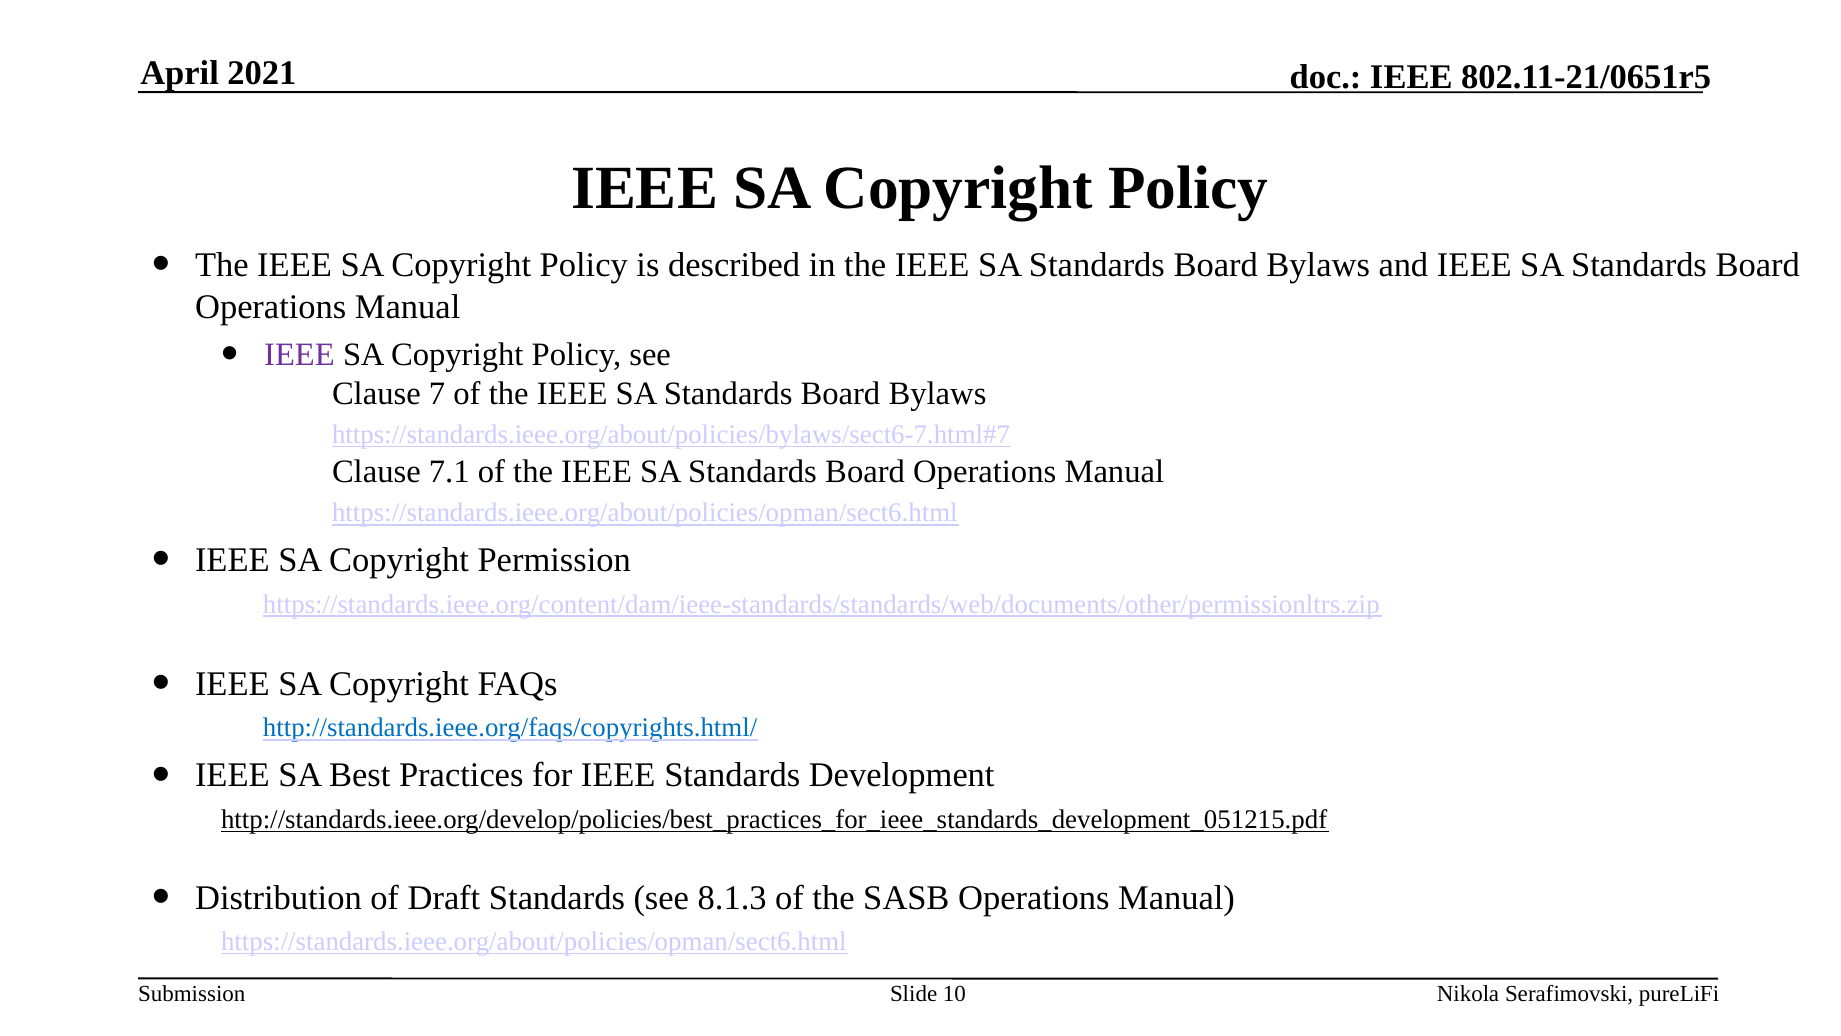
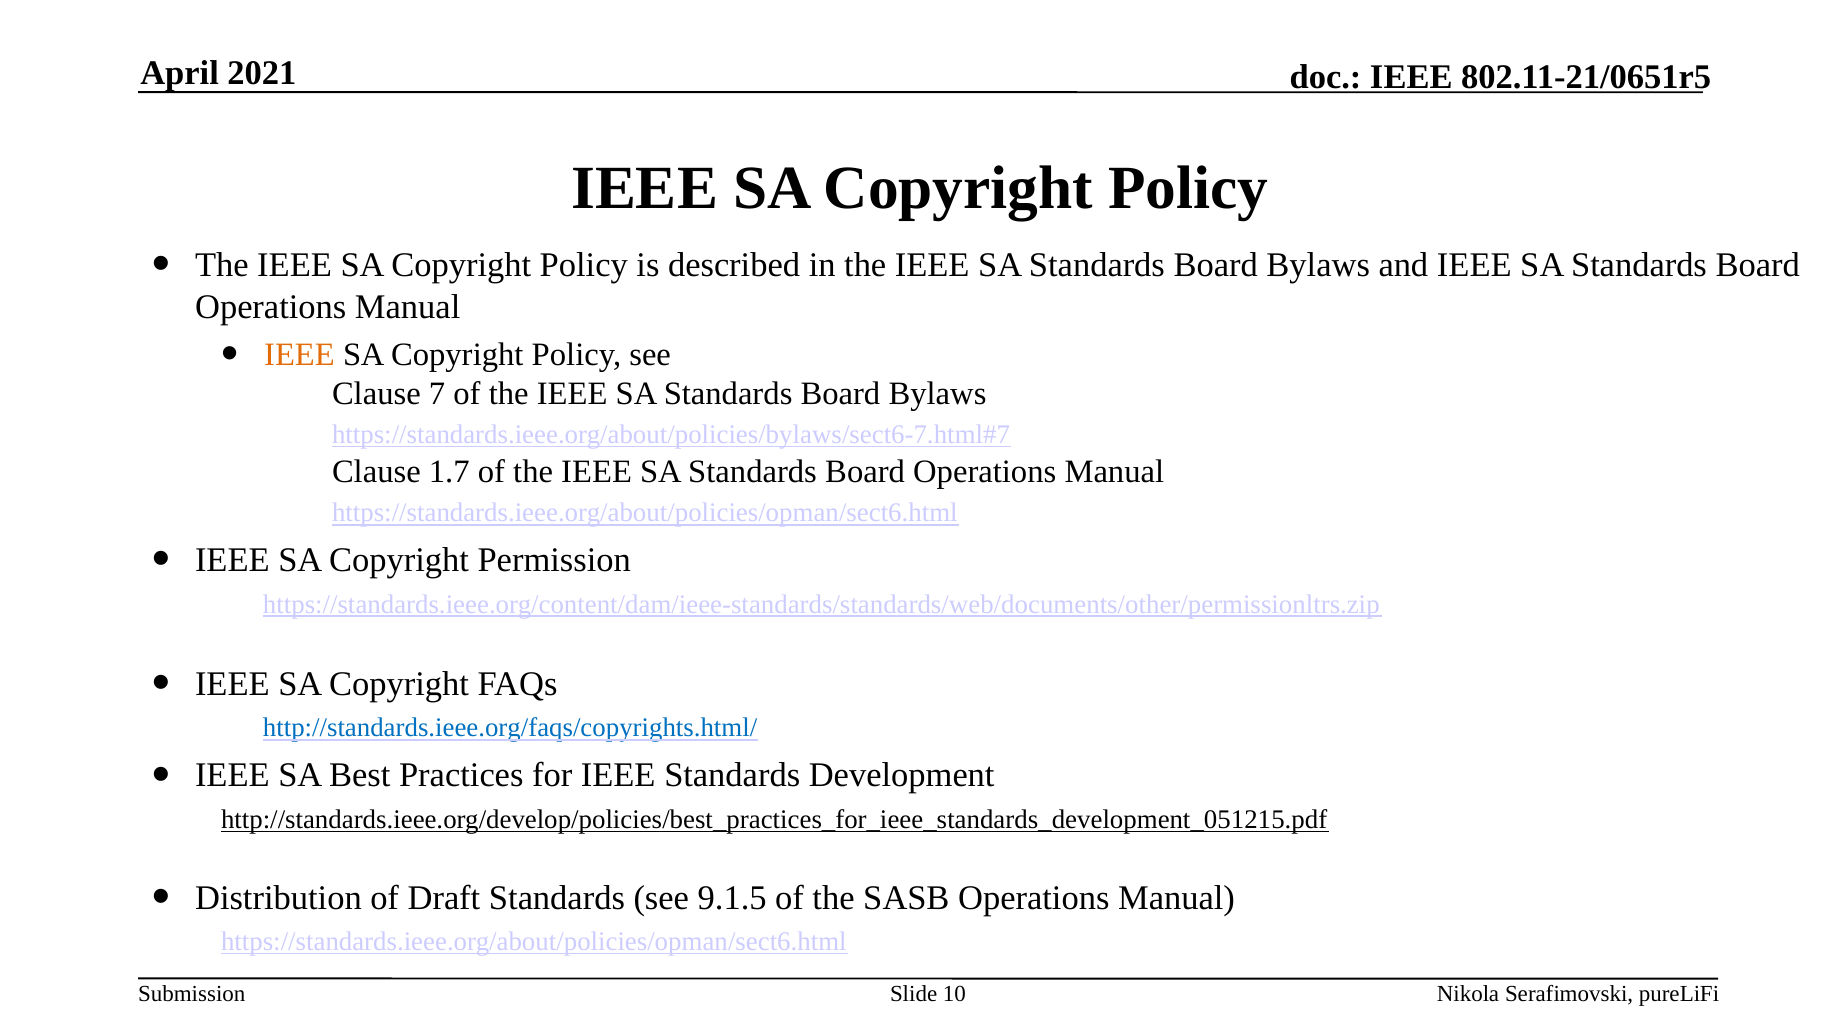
IEEE at (299, 354) colour: purple -> orange
7.1: 7.1 -> 1.7
8.1.3: 8.1.3 -> 9.1.5
